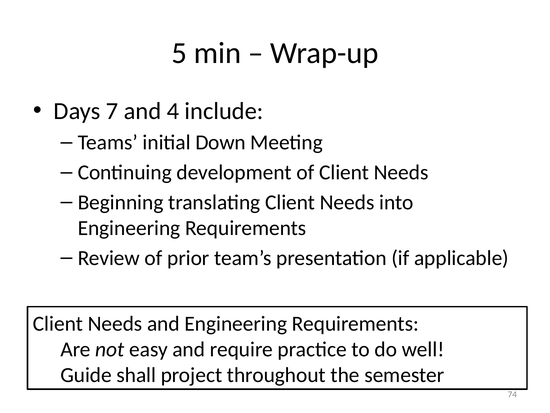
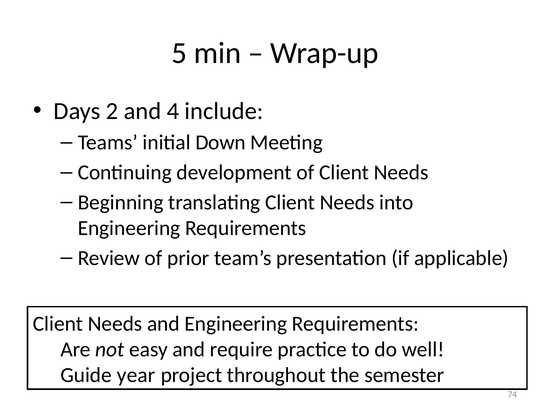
7: 7 -> 2
shall: shall -> year
